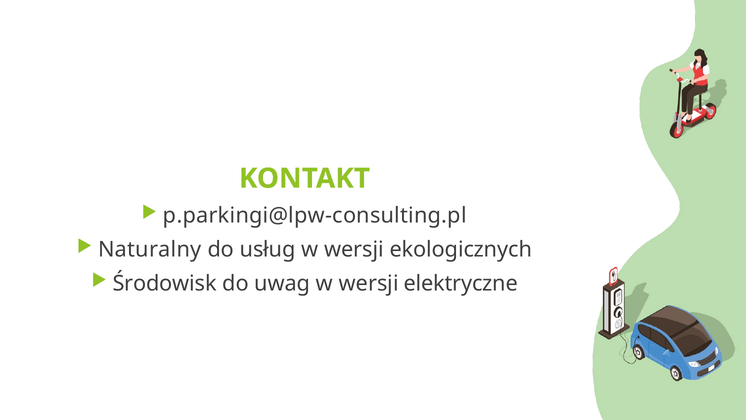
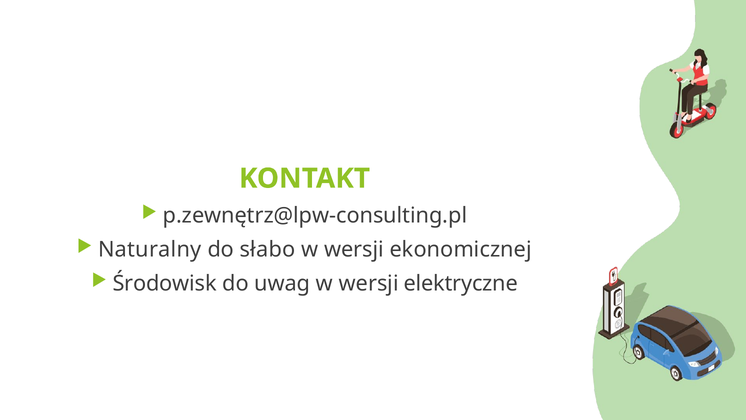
p.parkingi@lpw-consulting.pl: p.parkingi@lpw-consulting.pl -> p.zewnętrz@lpw-consulting.pl
usług: usług -> słabo
ekologicznych: ekologicznych -> ekonomicznej
